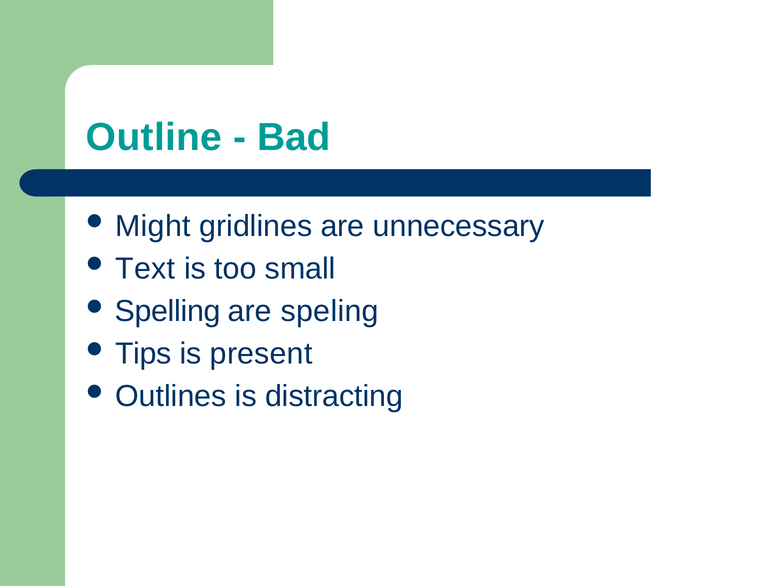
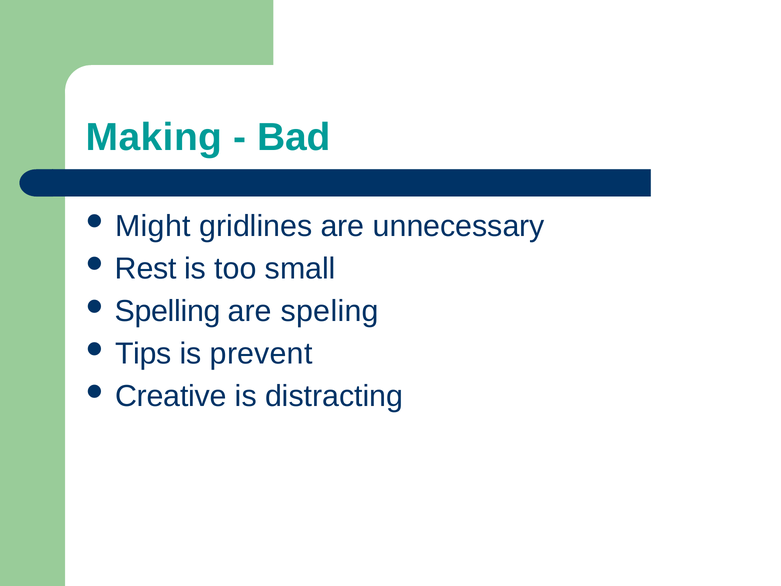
Outline: Outline -> Making
Text: Text -> Rest
present: present -> prevent
Outlines: Outlines -> Creative
